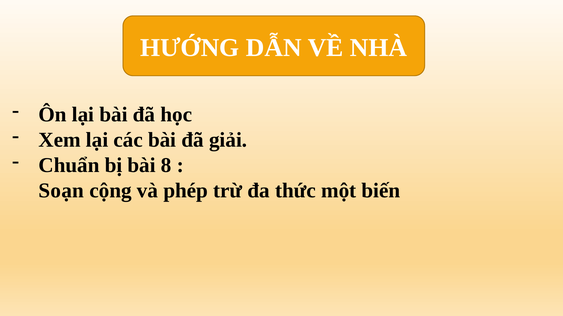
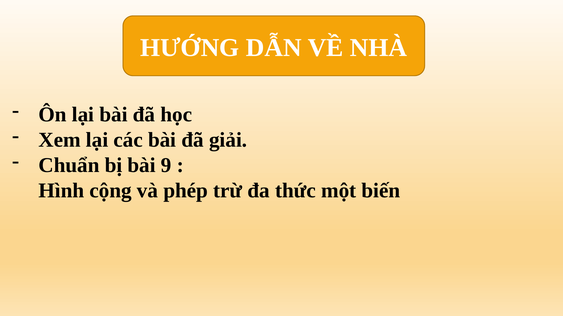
8: 8 -> 9
Soạn: Soạn -> Hình
